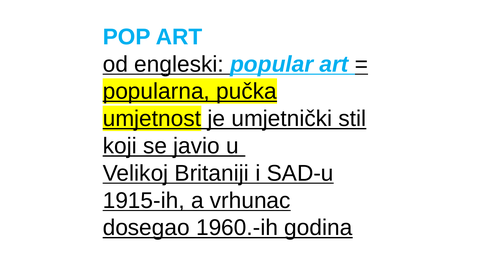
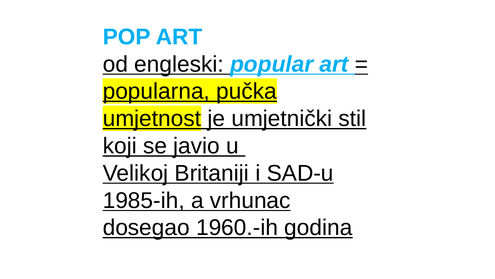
1915-ih: 1915-ih -> 1985-ih
